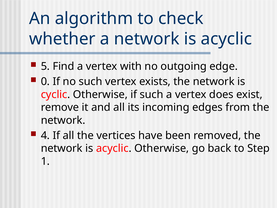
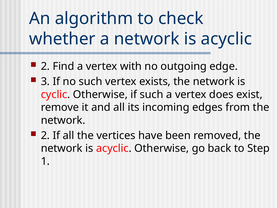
5 at (45, 66): 5 -> 2
0: 0 -> 3
4 at (45, 135): 4 -> 2
